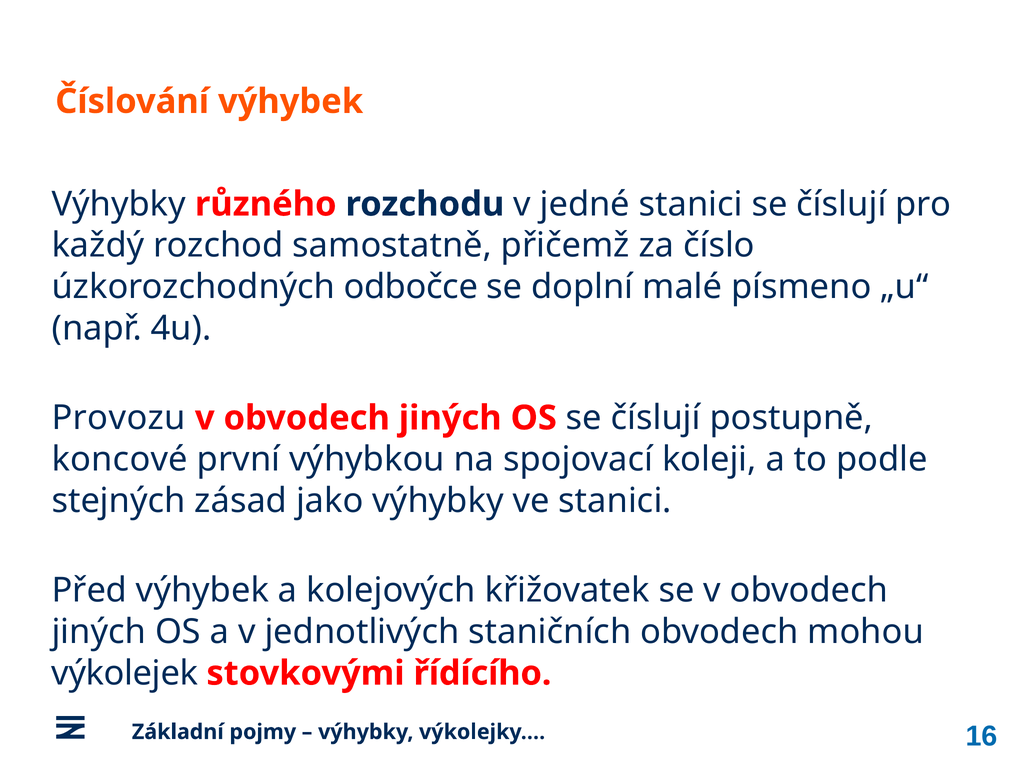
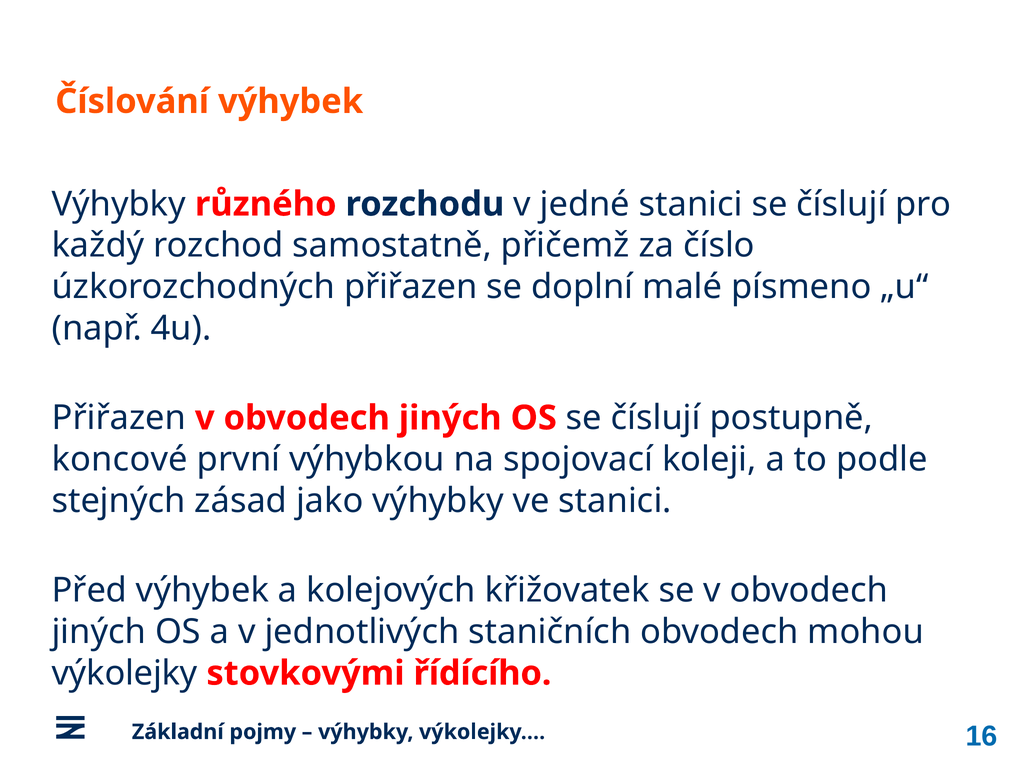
úzkorozchodných odbočce: odbočce -> přiřazen
Provozu at (119, 418): Provozu -> Přiřazen
výkolejek: výkolejek -> výkolejky
